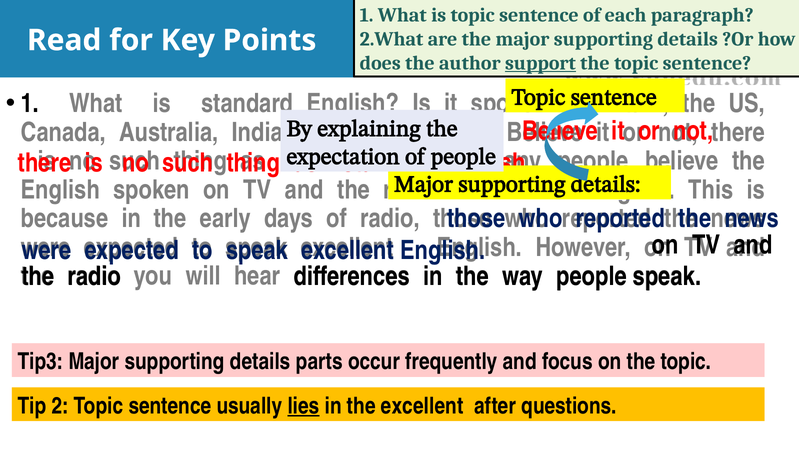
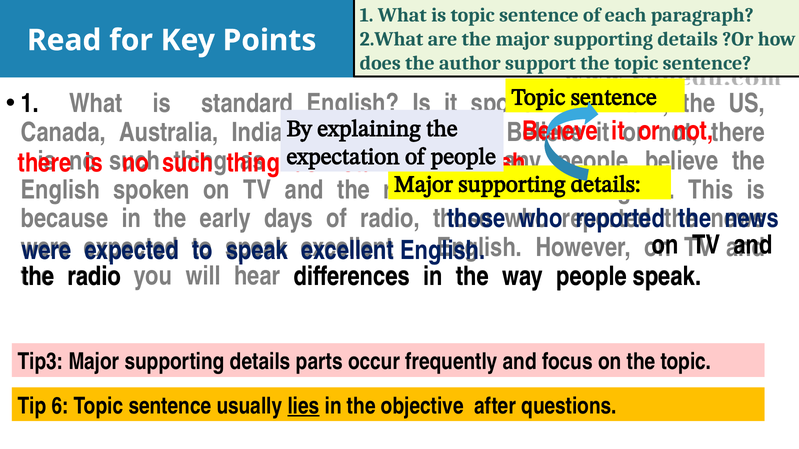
support underline: present -> none
2: 2 -> 6
the excellent: excellent -> objective
